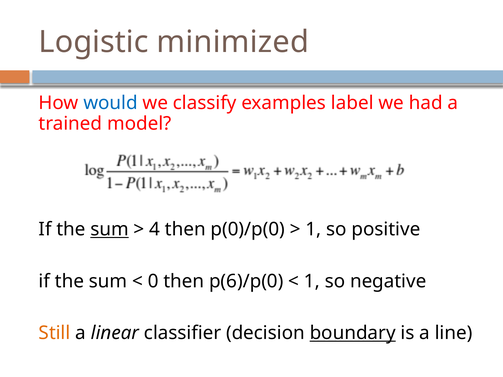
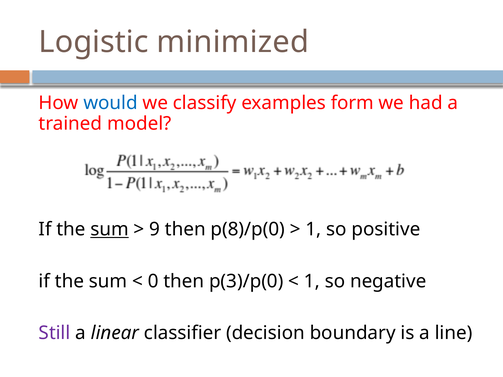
label: label -> form
4: 4 -> 9
p(0)/p(0: p(0)/p(0 -> p(8)/p(0
p(6)/p(0: p(6)/p(0 -> p(3)/p(0
Still colour: orange -> purple
boundary underline: present -> none
